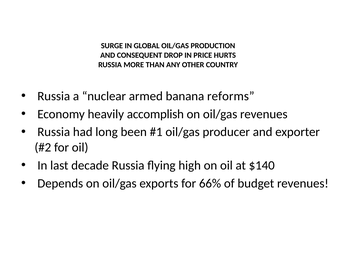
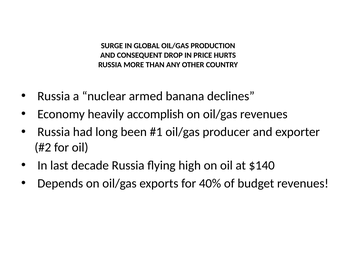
reforms: reforms -> declines
66%: 66% -> 40%
